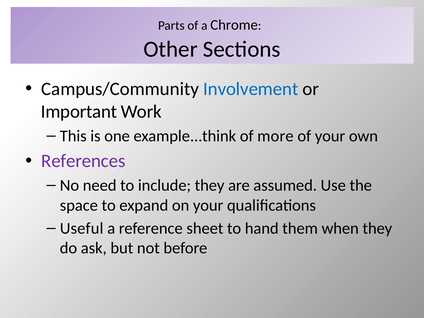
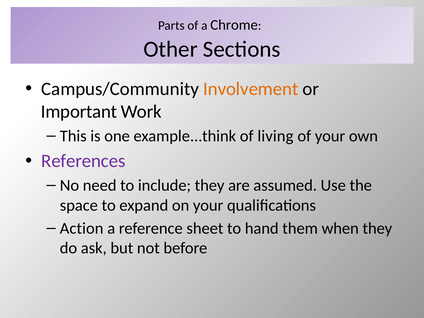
Involvement colour: blue -> orange
more: more -> living
Useful: Useful -> Action
